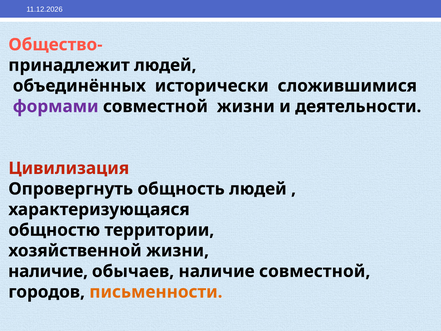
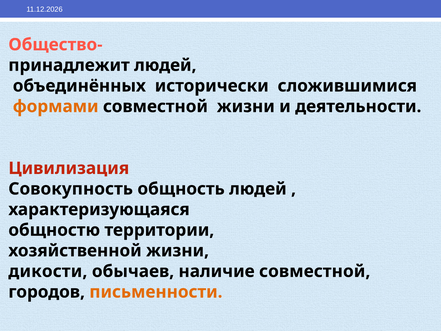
формами colour: purple -> orange
Опровергнуть: Опровергнуть -> Совокупность
наличие at (48, 271): наличие -> дикости
